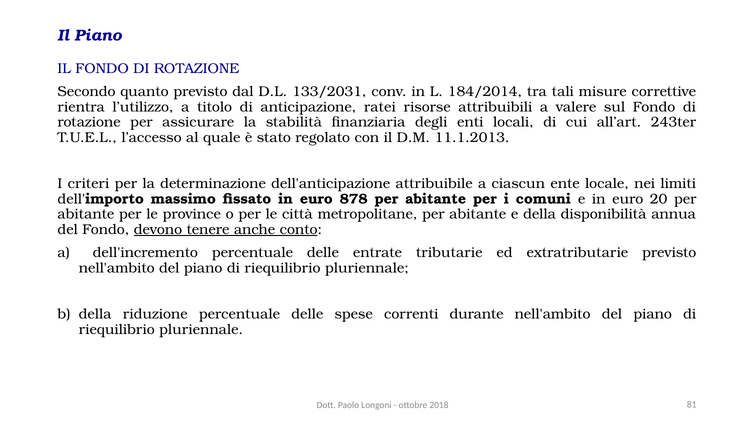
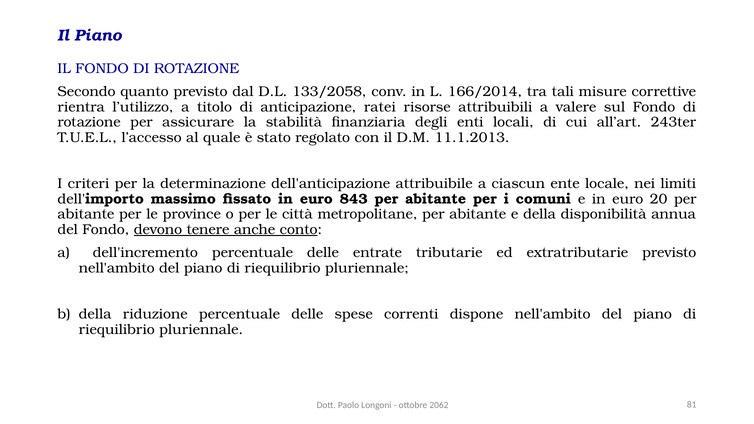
133/2031: 133/2031 -> 133/2058
184/2014: 184/2014 -> 166/2014
878: 878 -> 843
durante: durante -> dispone
2018: 2018 -> 2062
